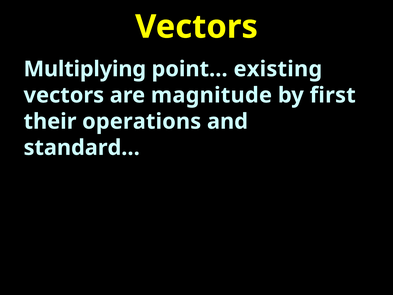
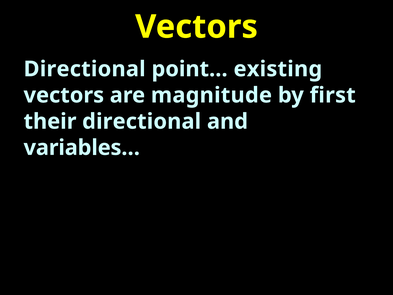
Multiplying at (85, 69): Multiplying -> Directional
their operations: operations -> directional
standard…: standard… -> variables…
